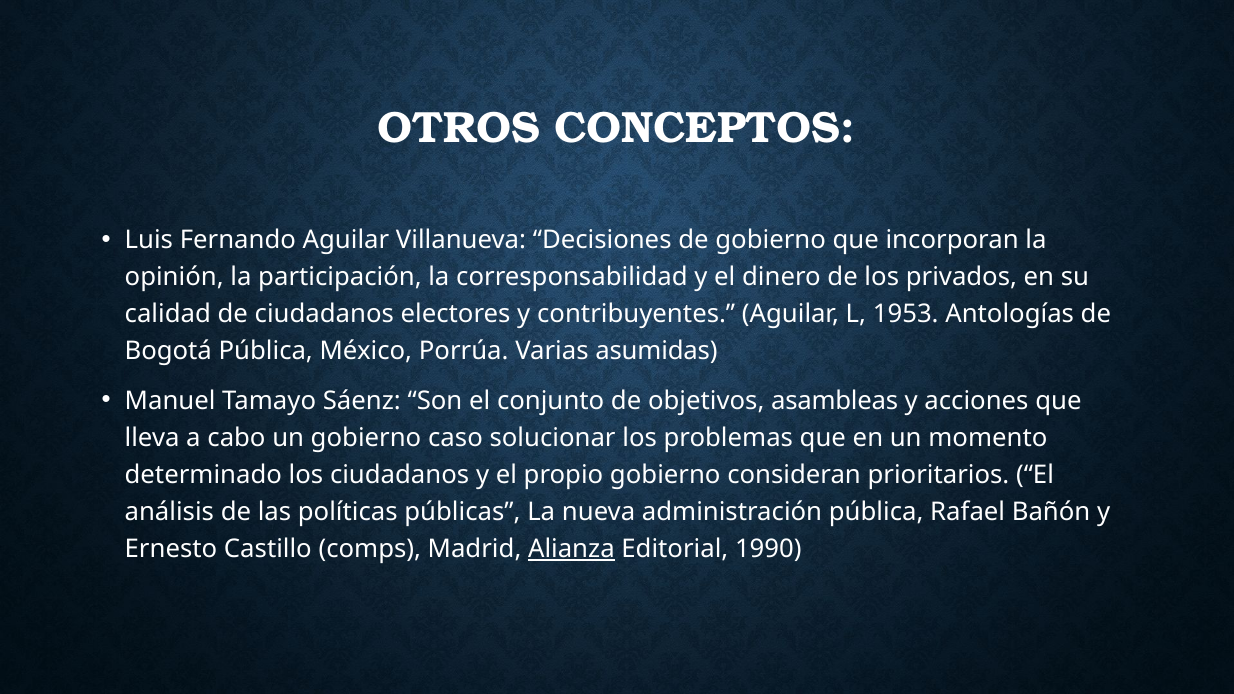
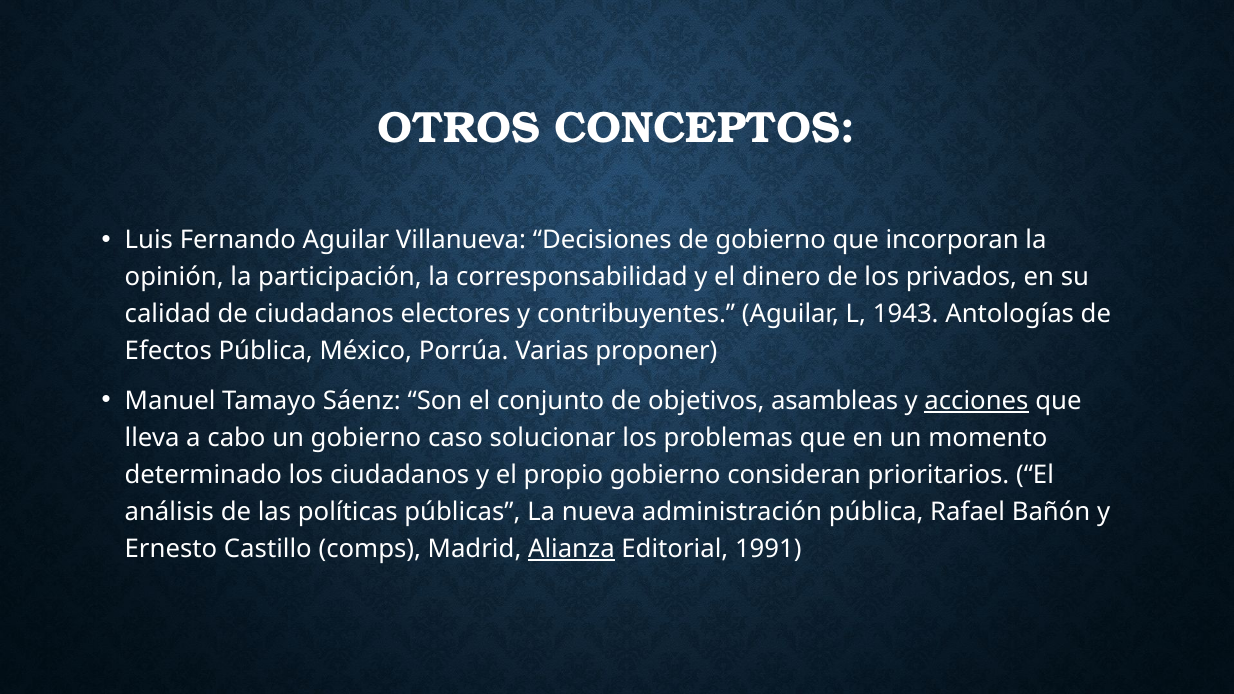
1953: 1953 -> 1943
Bogotá: Bogotá -> Efectos
asumidas: asumidas -> proponer
acciones underline: none -> present
1990: 1990 -> 1991
